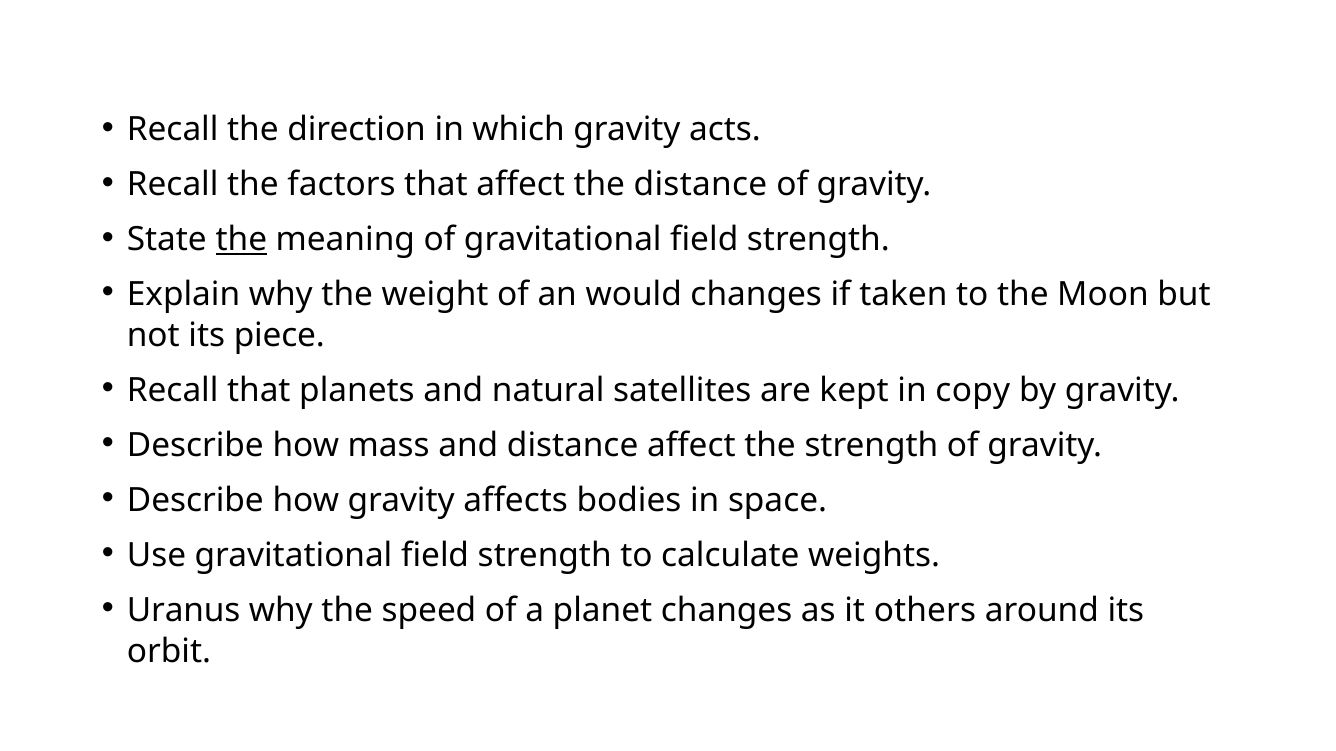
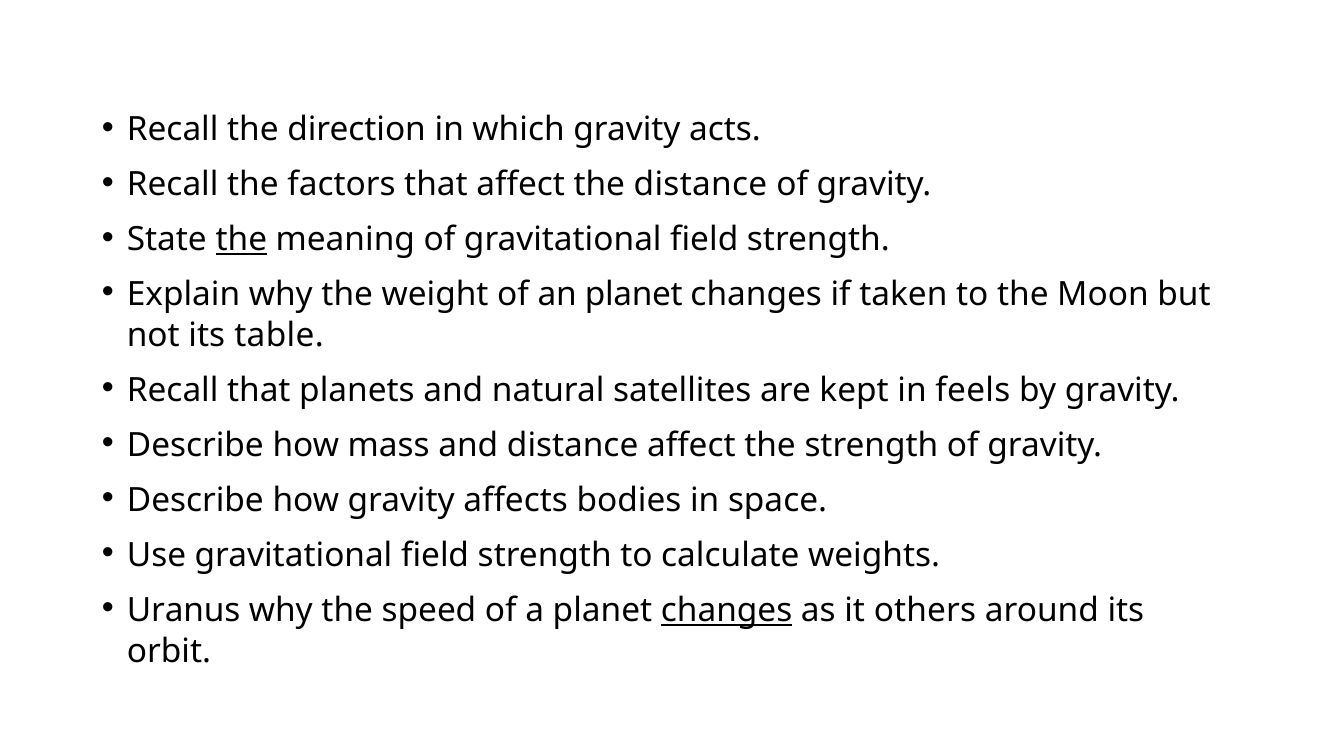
an would: would -> planet
piece: piece -> table
copy: copy -> feels
changes at (727, 611) underline: none -> present
